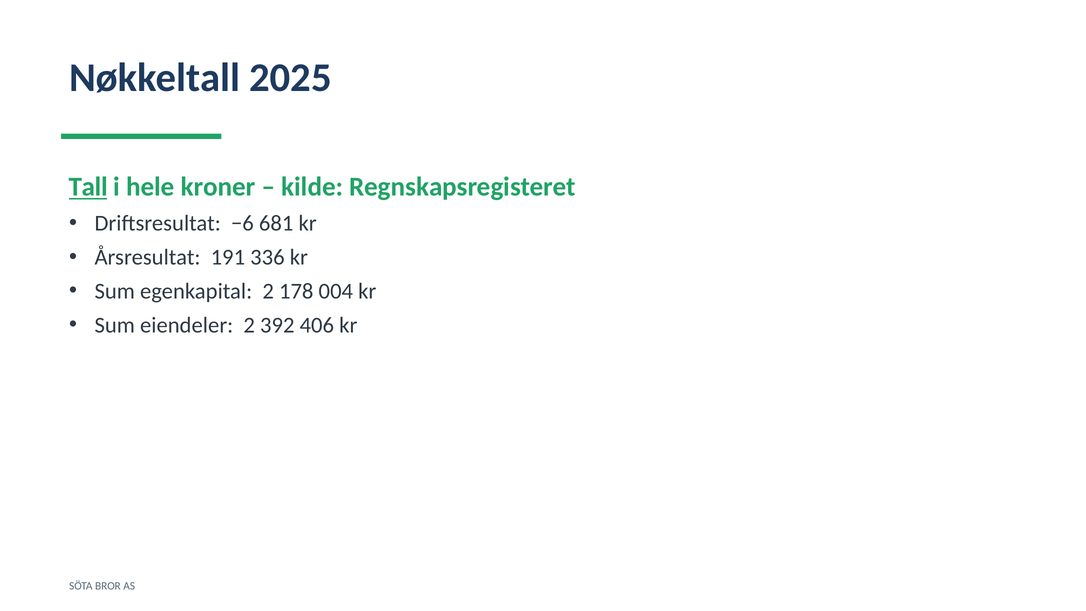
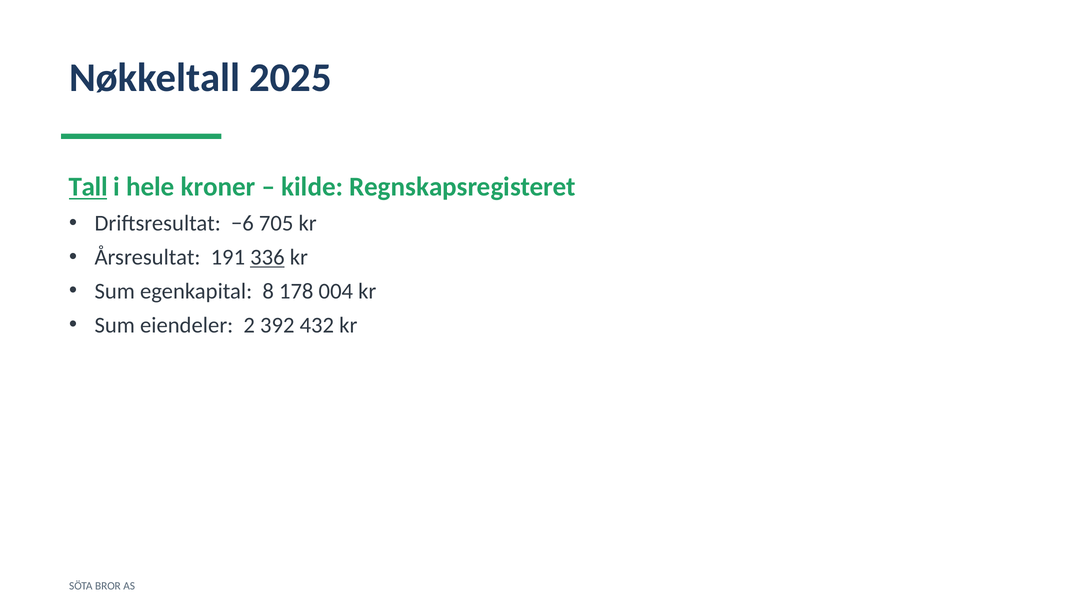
681: 681 -> 705
336 underline: none -> present
egenkapital 2: 2 -> 8
406: 406 -> 432
